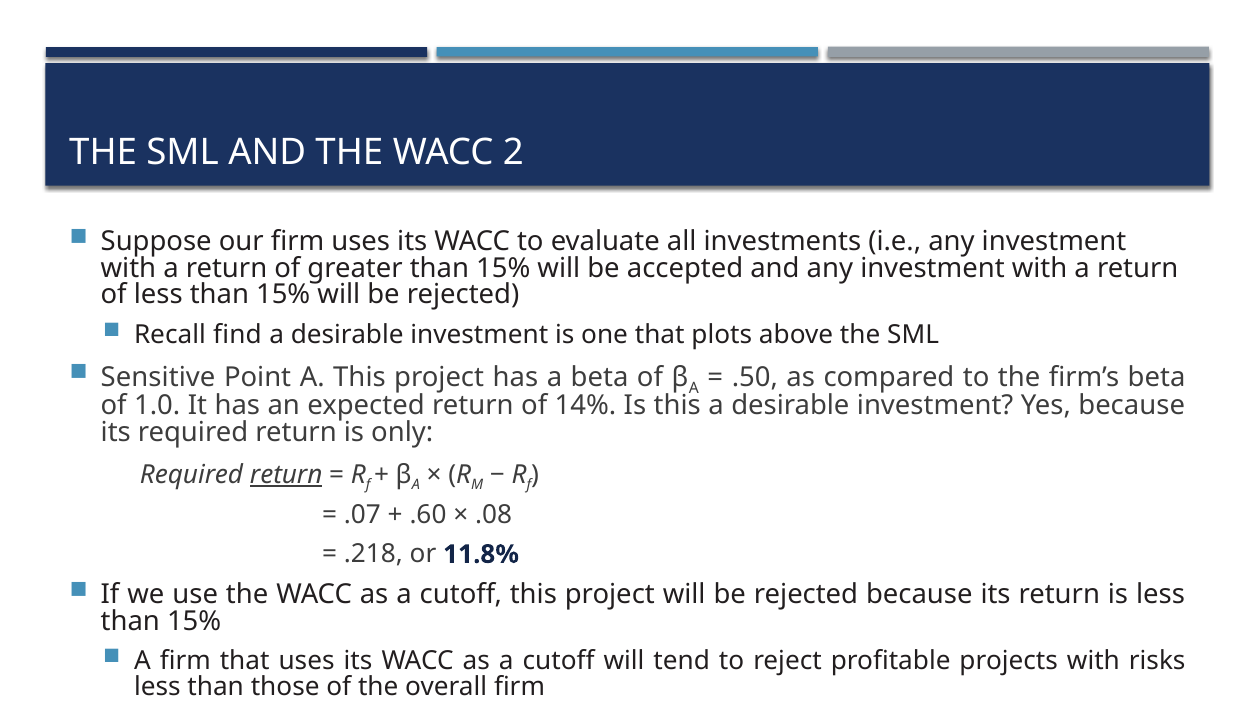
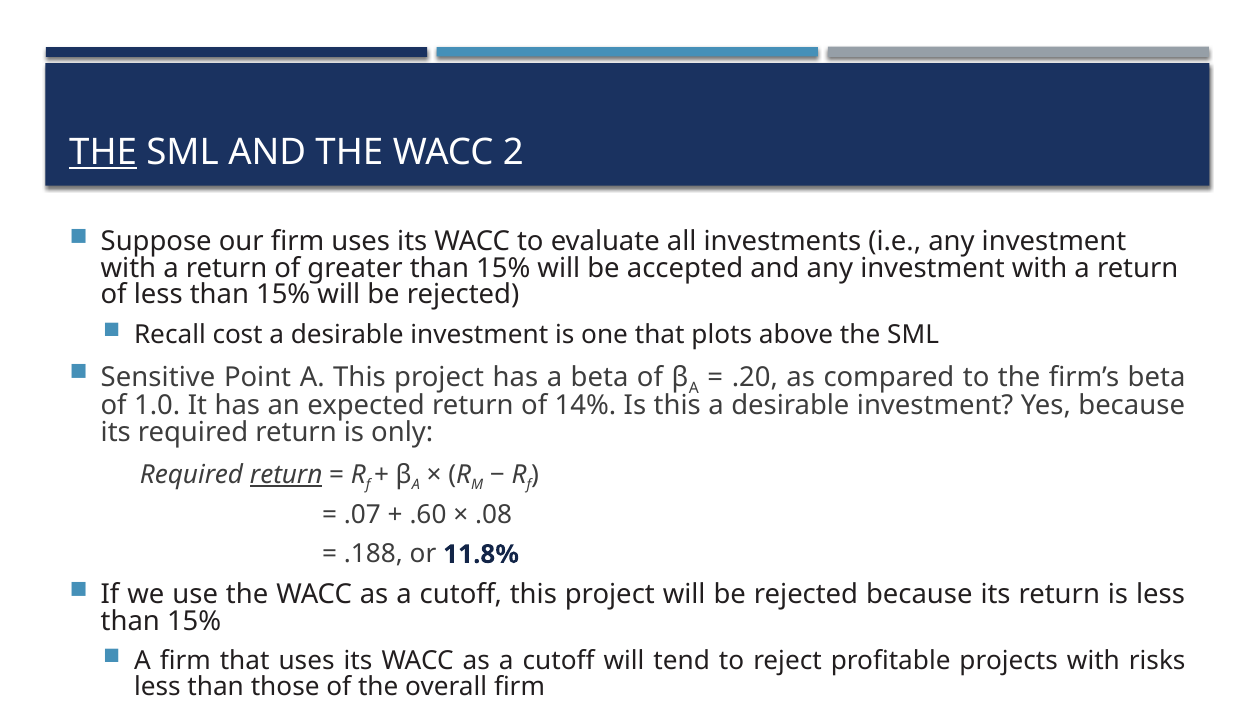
THE at (103, 152) underline: none -> present
find: find -> cost
.50: .50 -> .20
.218: .218 -> .188
